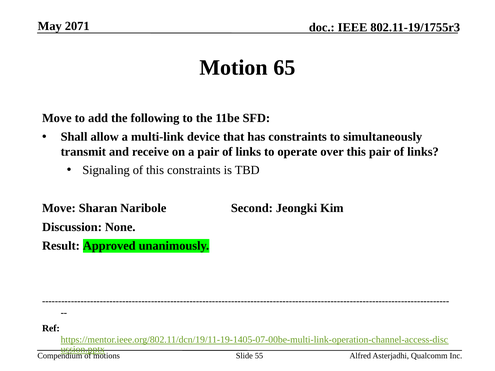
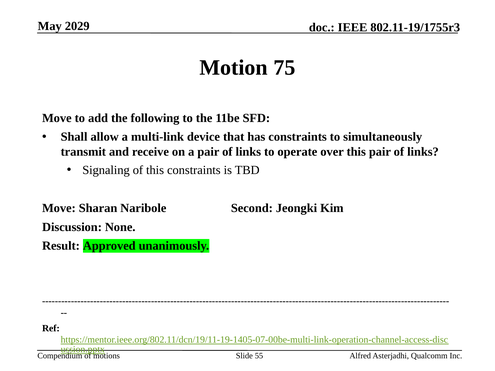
2071: 2071 -> 2029
65: 65 -> 75
